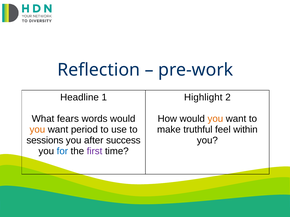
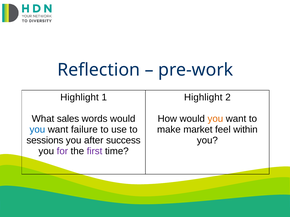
Headline at (80, 97): Headline -> Highlight
fears: fears -> sales
you at (37, 130) colour: orange -> blue
period: period -> failure
truthful: truthful -> market
for colour: blue -> purple
